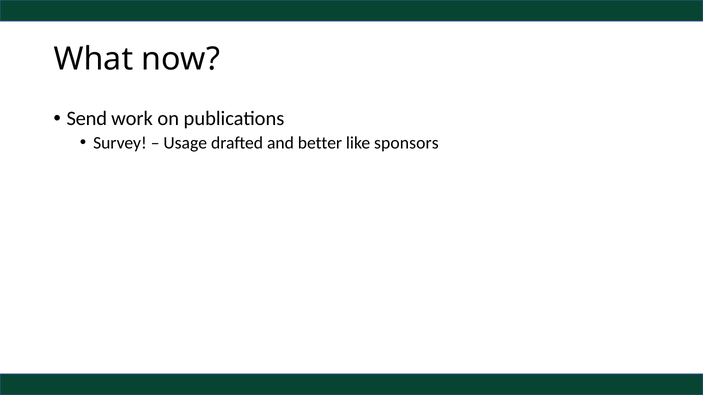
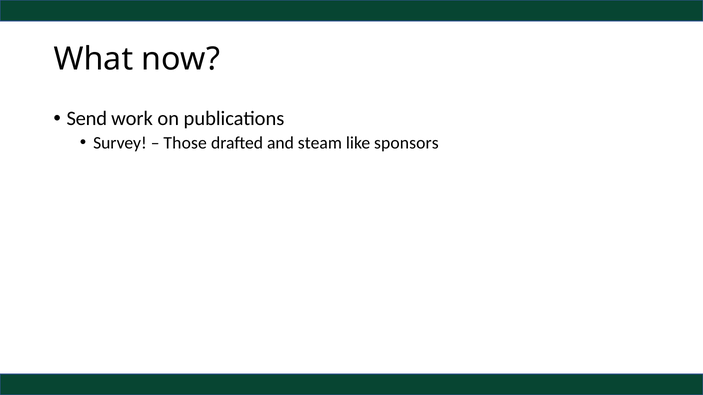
Usage: Usage -> Those
better: better -> steam
